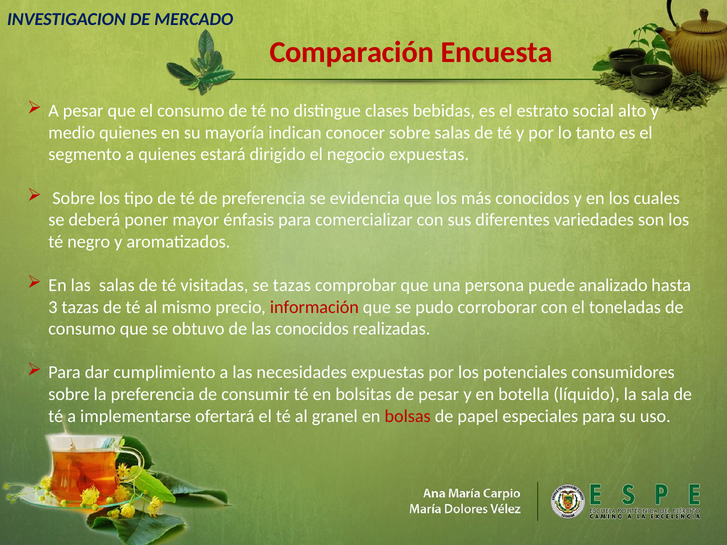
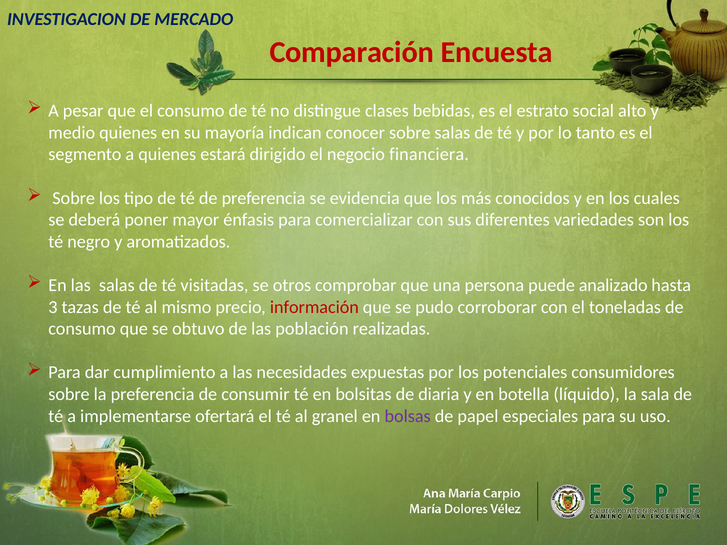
negocio expuestas: expuestas -> financiera
se tazas: tazas -> otros
las conocidos: conocidos -> población
de pesar: pesar -> diaria
bolsas colour: red -> purple
